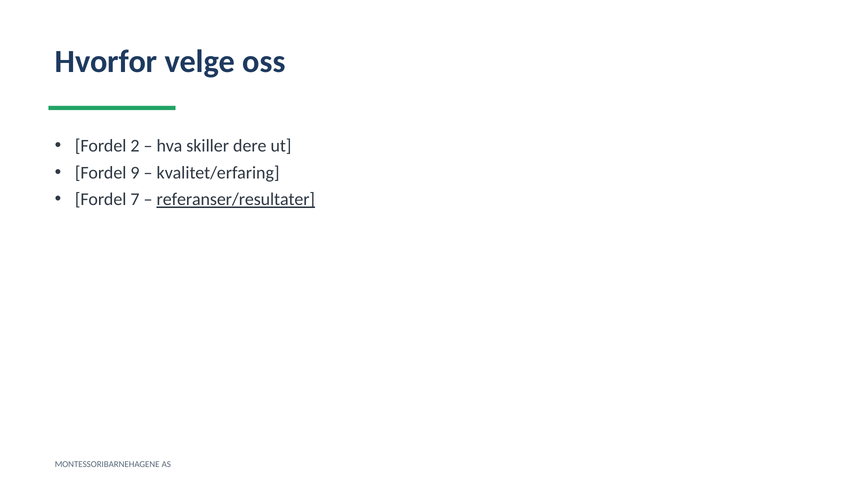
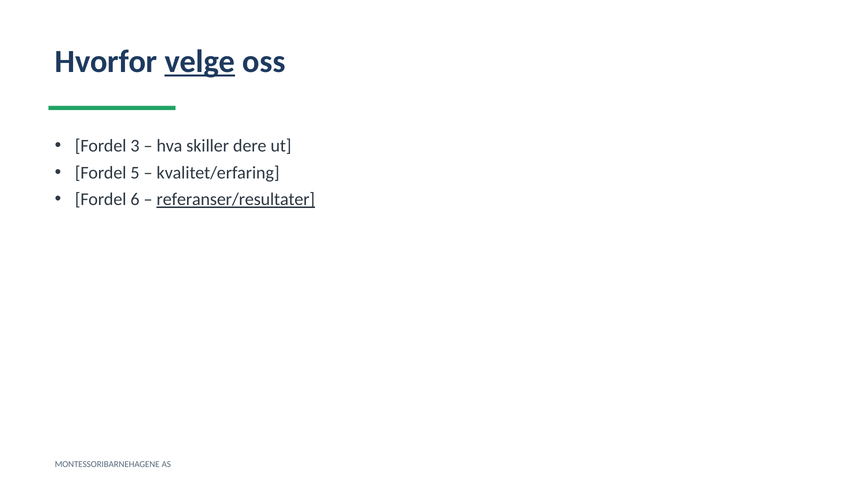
velge underline: none -> present
2: 2 -> 3
9: 9 -> 5
7: 7 -> 6
